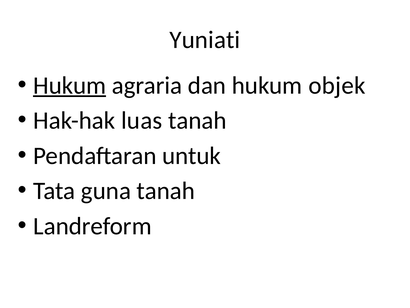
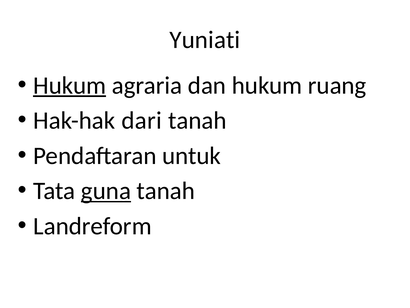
objek: objek -> ruang
luas: luas -> dari
guna underline: none -> present
